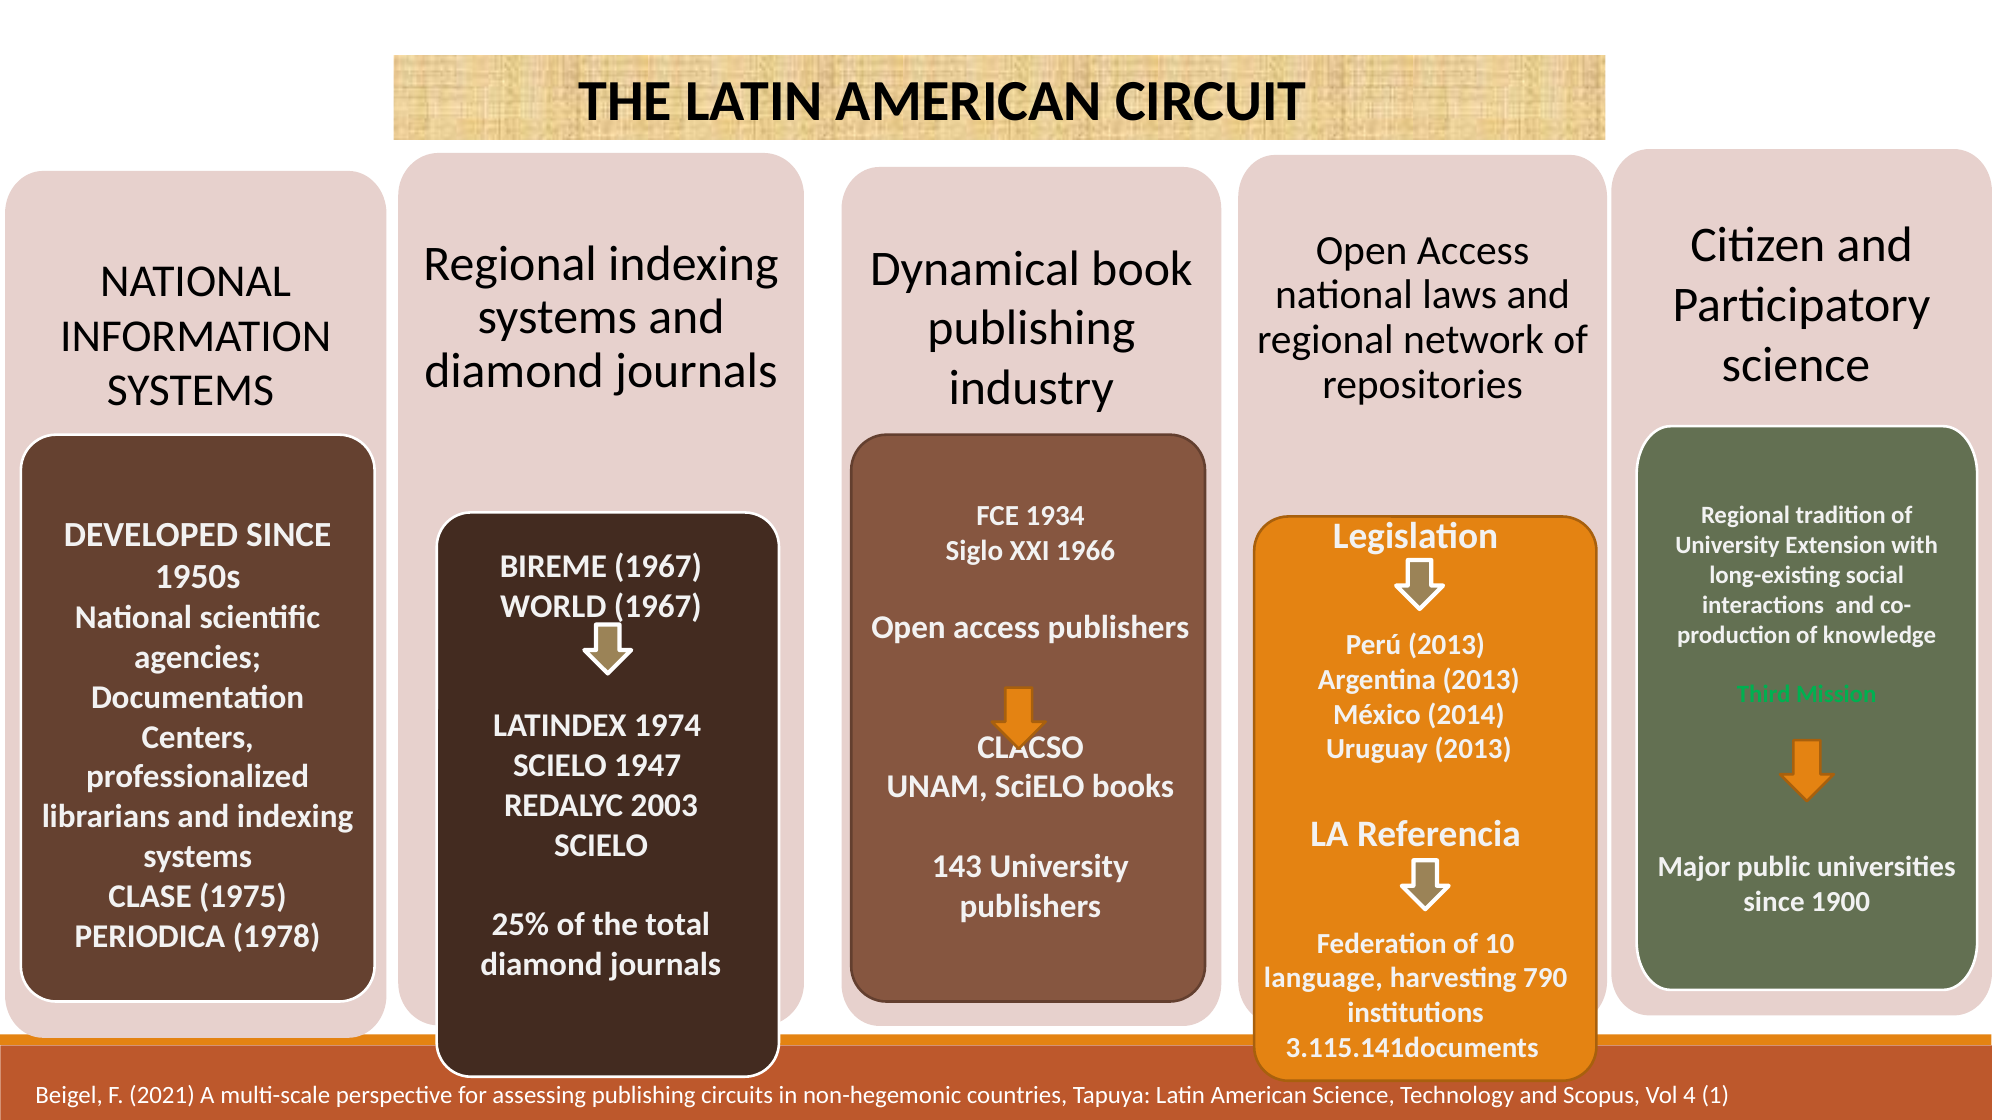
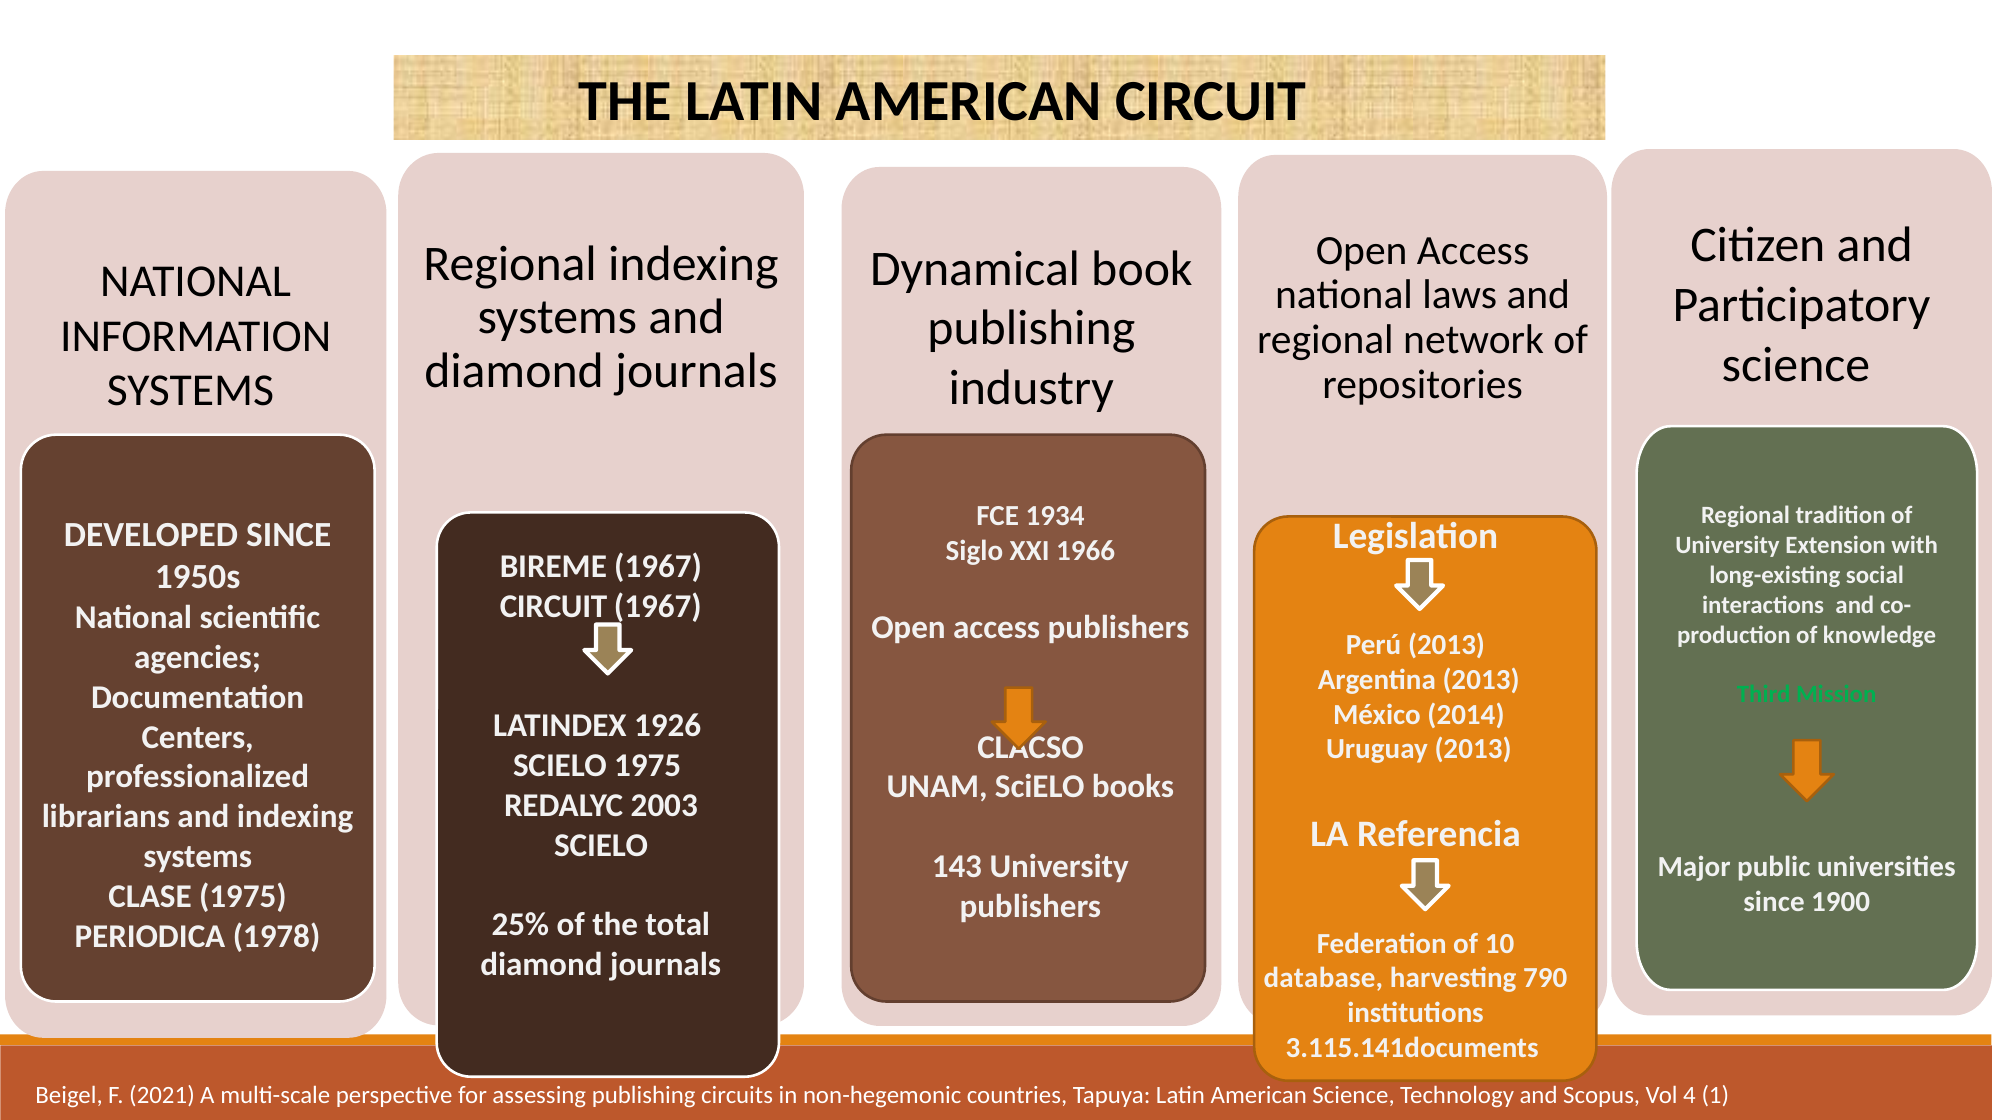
WORLD at (553, 607): WORLD -> CIRCUIT
1974: 1974 -> 1926
SCIELO 1947: 1947 -> 1975
language: language -> database
